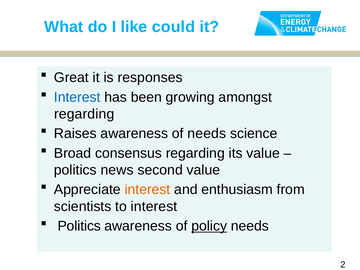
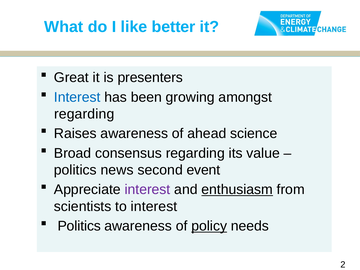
could: could -> better
responses: responses -> presenters
of needs: needs -> ahead
second value: value -> event
interest at (147, 190) colour: orange -> purple
enthusiasm underline: none -> present
